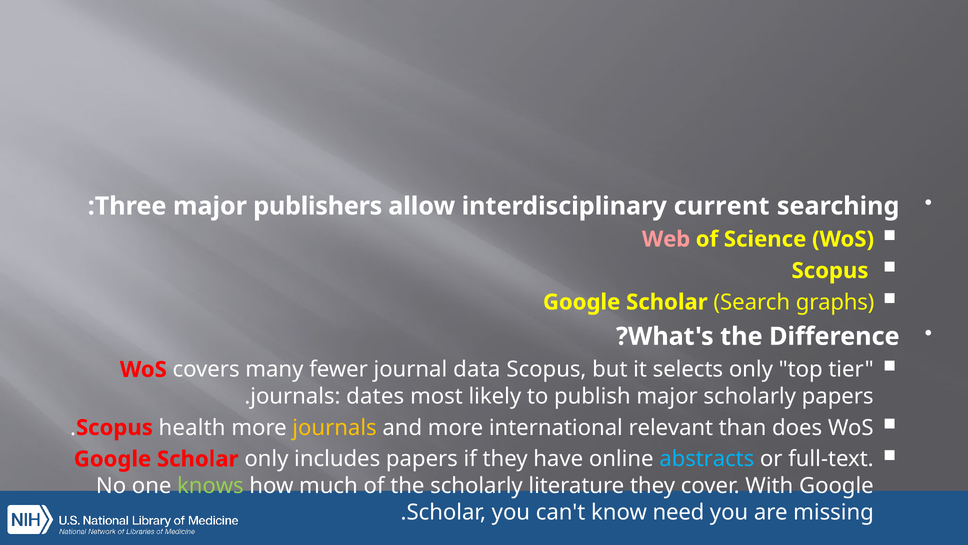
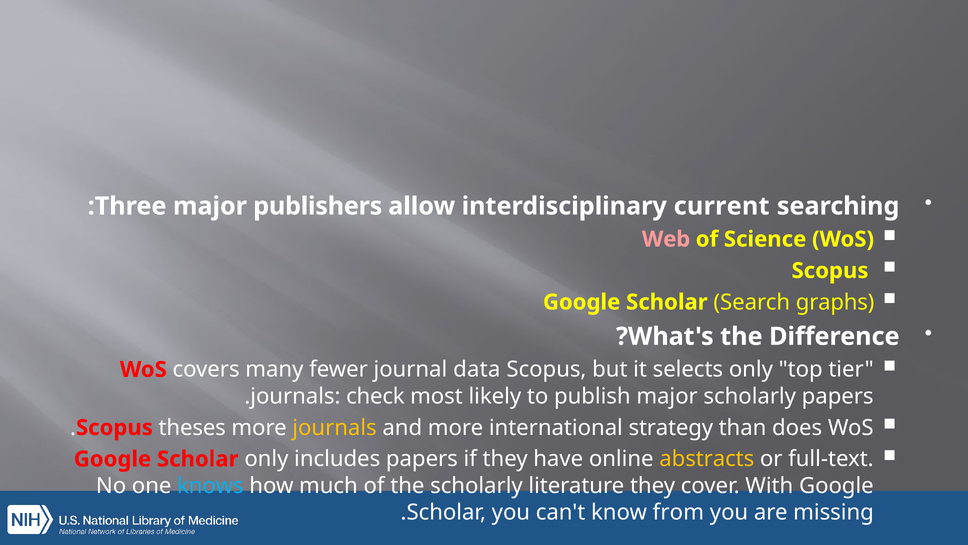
dates: dates -> check
health: health -> theses
relevant: relevant -> strategy
abstracts colour: light blue -> yellow
knows colour: light green -> light blue
need: need -> from
